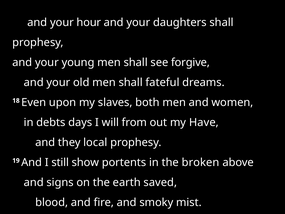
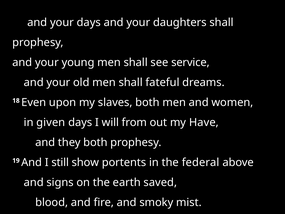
your hour: hour -> days
forgive: forgive -> service
debts: debts -> given
they local: local -> both
broken: broken -> federal
